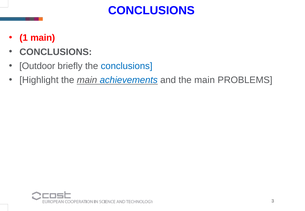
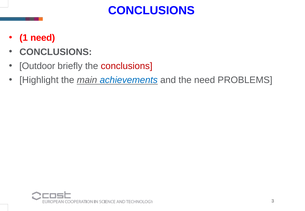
1 main: main -> need
conclusions at (127, 66) colour: blue -> red
and the main: main -> need
